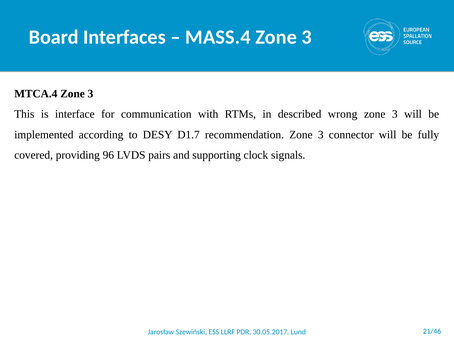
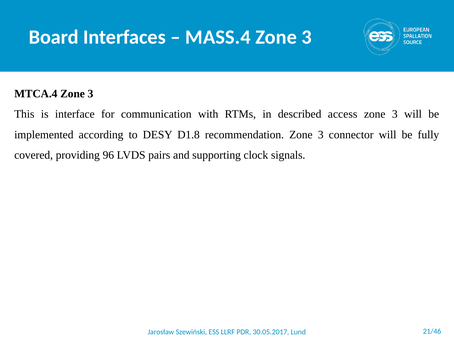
wrong: wrong -> access
D1.7: D1.7 -> D1.8
